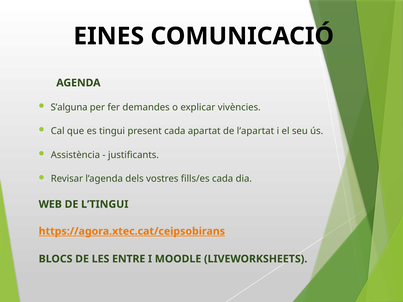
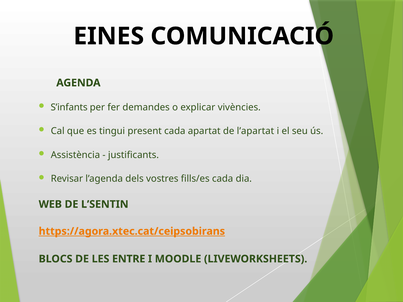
S’alguna: S’alguna -> S’infants
L’TINGUI: L’TINGUI -> L’SENTIN
